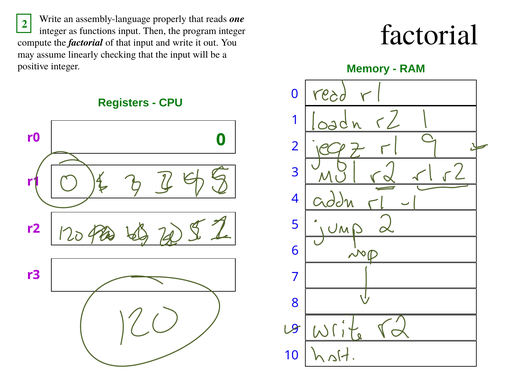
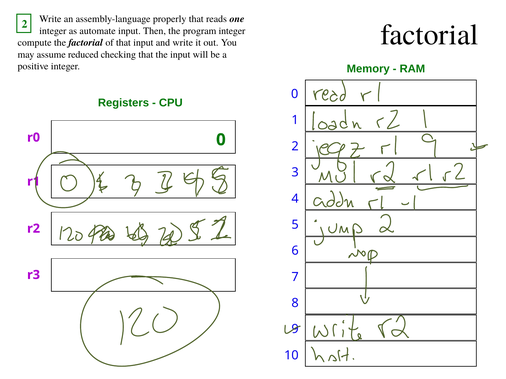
functions: functions -> automate
linearly: linearly -> reduced
